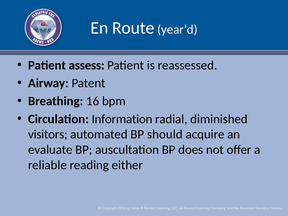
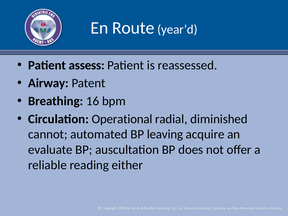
Information: Information -> Operational
visitors: visitors -> cannot
should: should -> leaving
